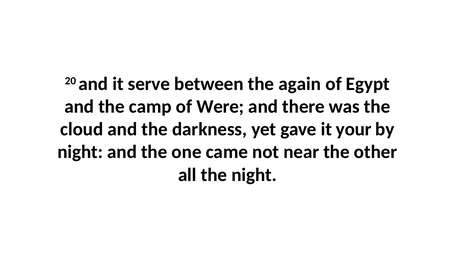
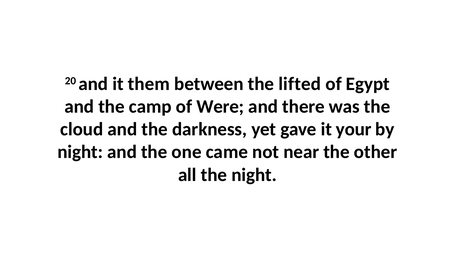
serve: serve -> them
again: again -> lifted
